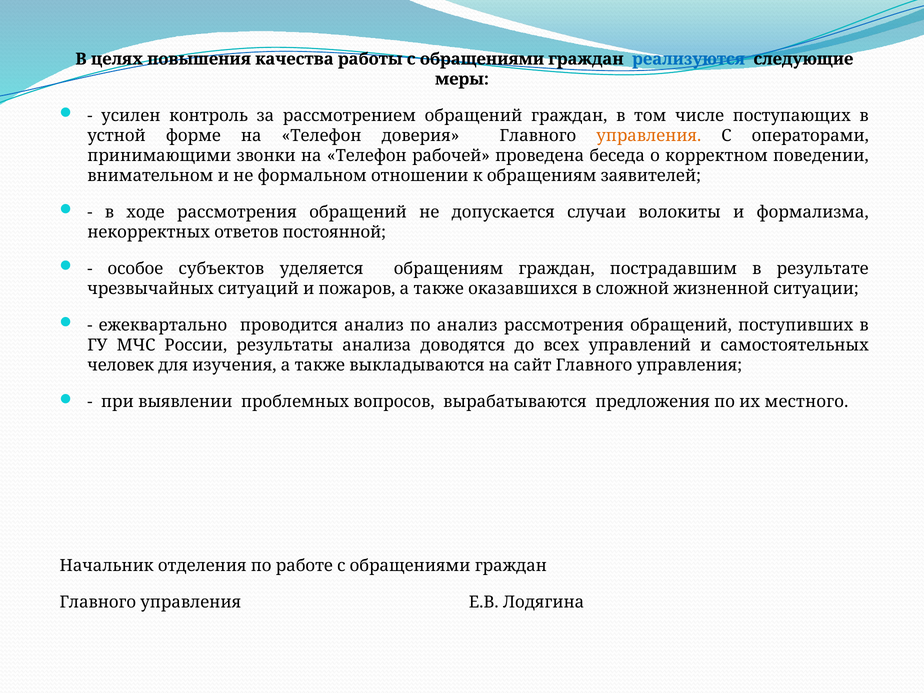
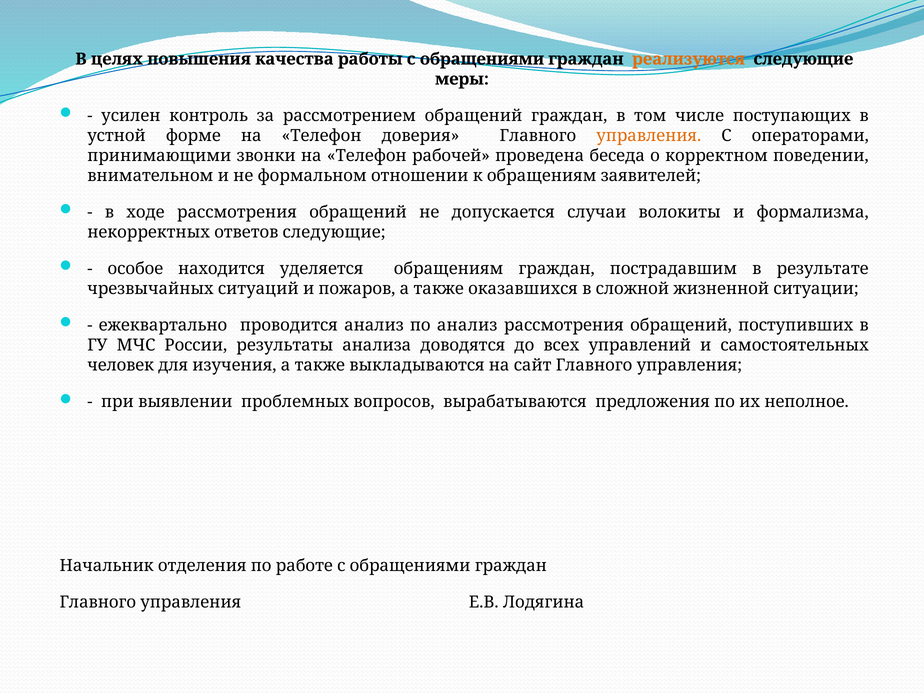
реализуются colour: blue -> orange
ответов постоянной: постоянной -> следующие
субъектов: субъектов -> находится
местного: местного -> неполное
